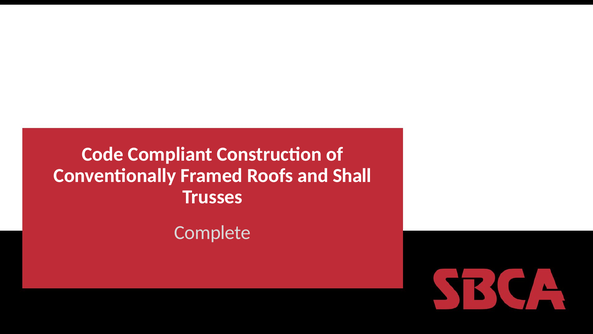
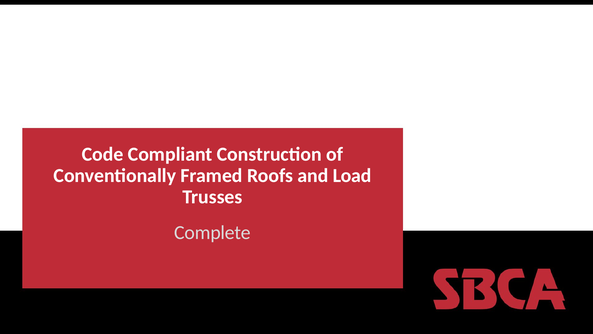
Shall: Shall -> Load
